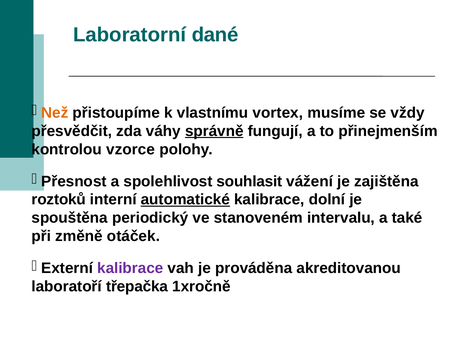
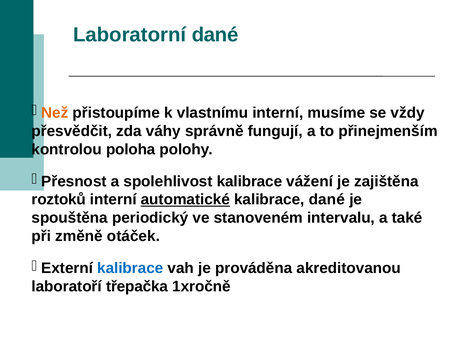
vlastnímu vortex: vortex -> interní
správně underline: present -> none
vzorce: vzorce -> poloha
spolehlivost souhlasit: souhlasit -> kalibrace
kalibrace dolní: dolní -> dané
kalibrace at (130, 269) colour: purple -> blue
